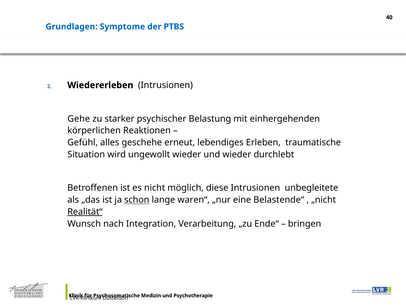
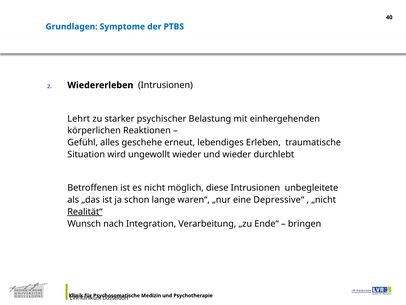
Gehe: Gehe -> Lehrt
schon underline: present -> none
Belastende“: Belastende“ -> Depressive“
